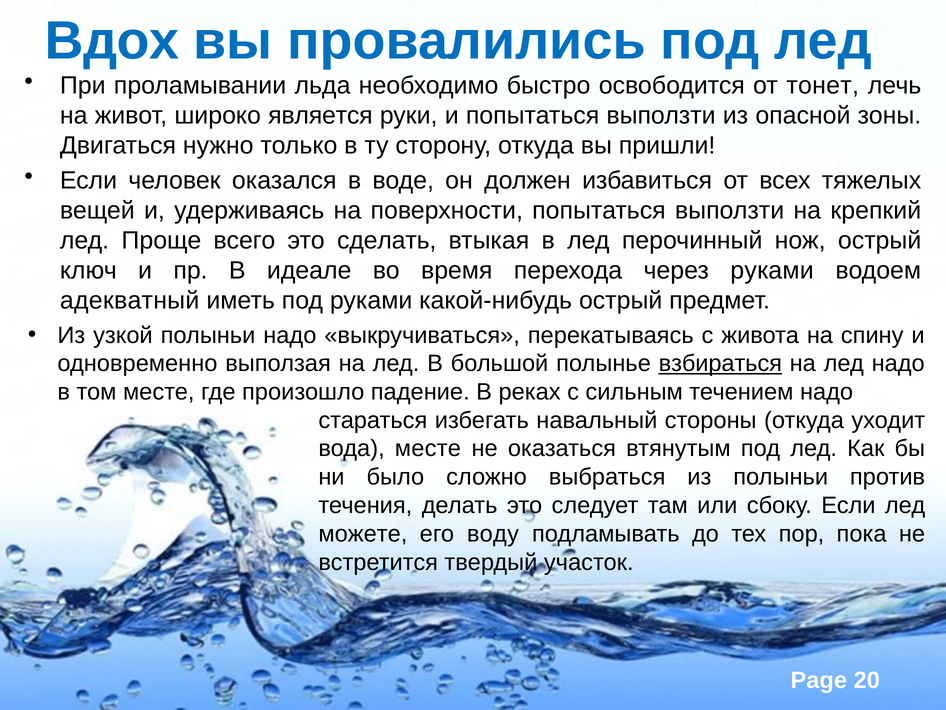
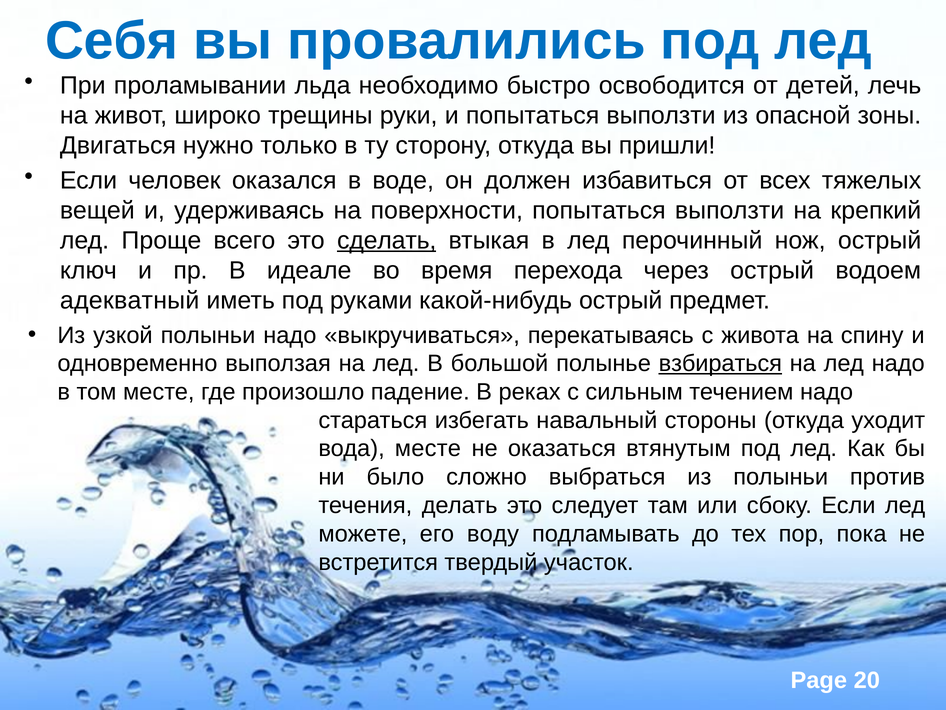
Вдох: Вдох -> Себя
тонет: тонет -> детей
является: является -> трещины
сделать underline: none -> present
через руками: руками -> острый
